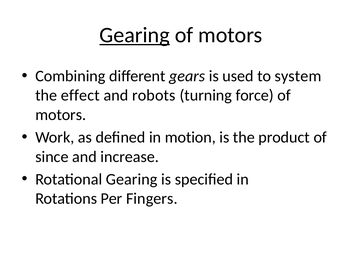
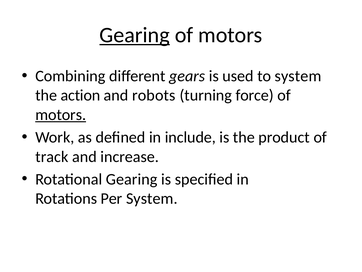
effect: effect -> action
motors at (61, 115) underline: none -> present
motion: motion -> include
since: since -> track
Per Fingers: Fingers -> System
